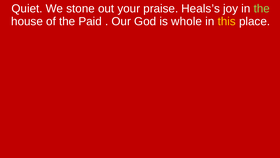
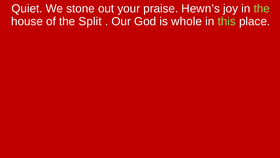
Heals’s: Heals’s -> Hewn’s
Paid: Paid -> Split
this colour: yellow -> light green
